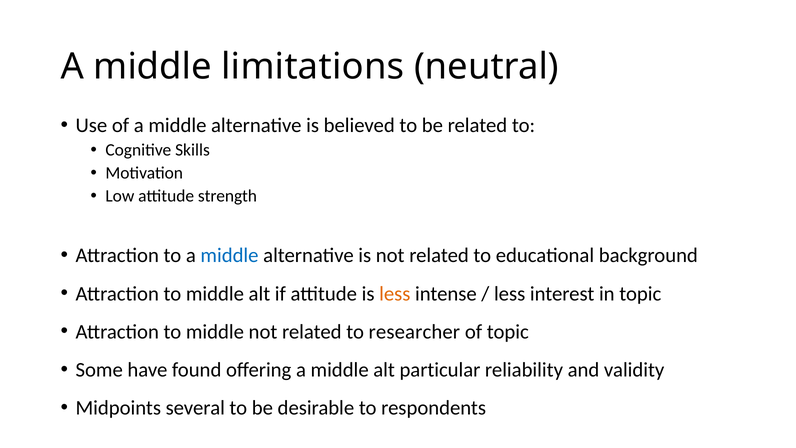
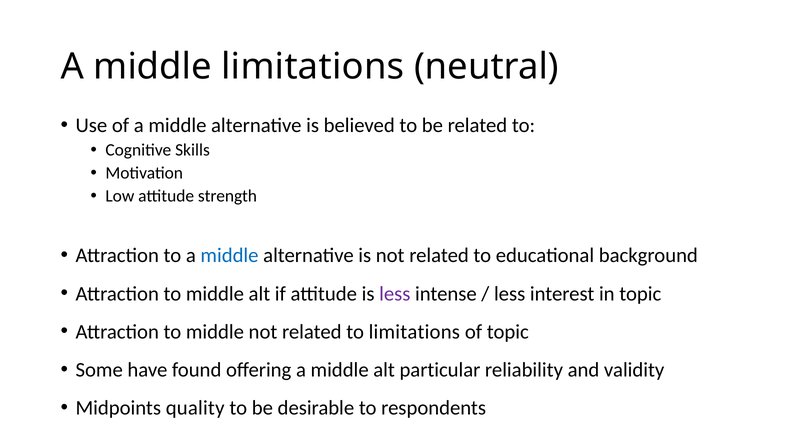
less at (395, 293) colour: orange -> purple
to researcher: researcher -> limitations
several: several -> quality
